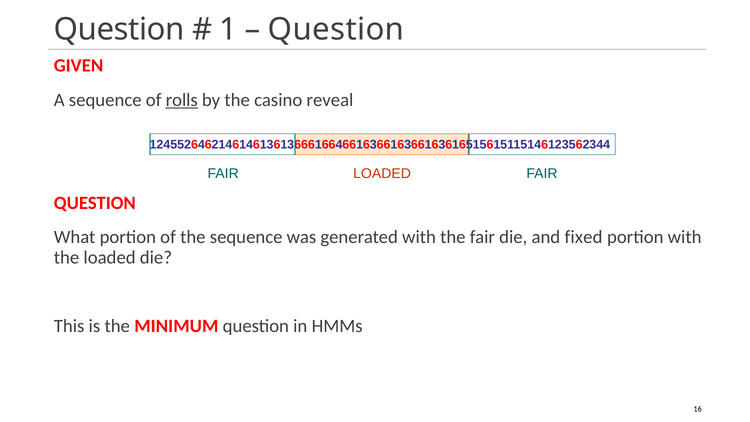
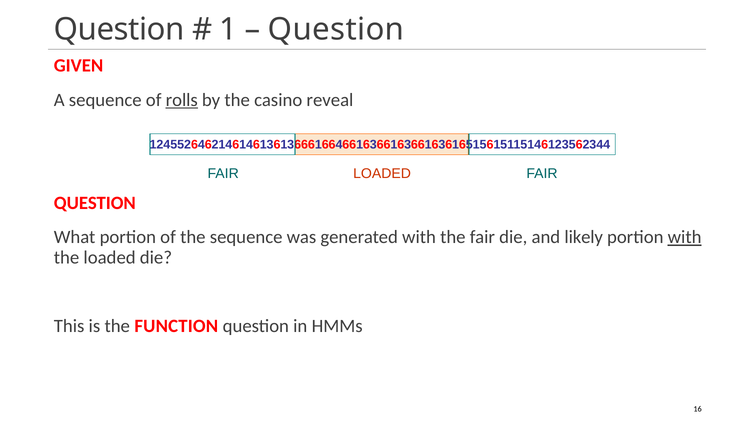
fixed: fixed -> likely
with at (685, 237) underline: none -> present
MINIMUM: MINIMUM -> FUNCTION
